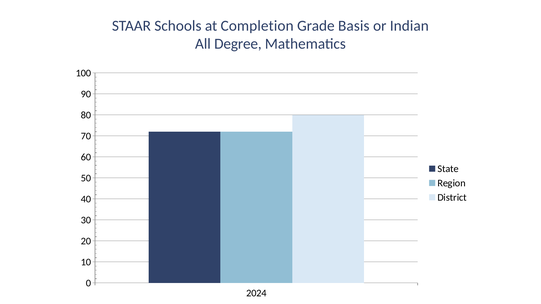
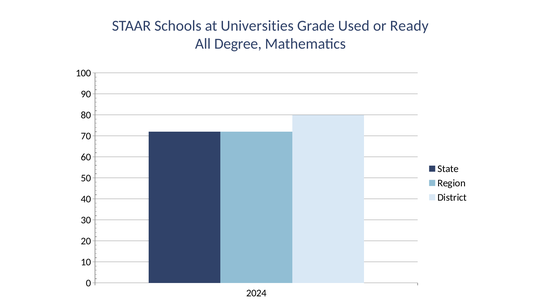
Completion: Completion -> Universities
Basis: Basis -> Used
Indian: Indian -> Ready
